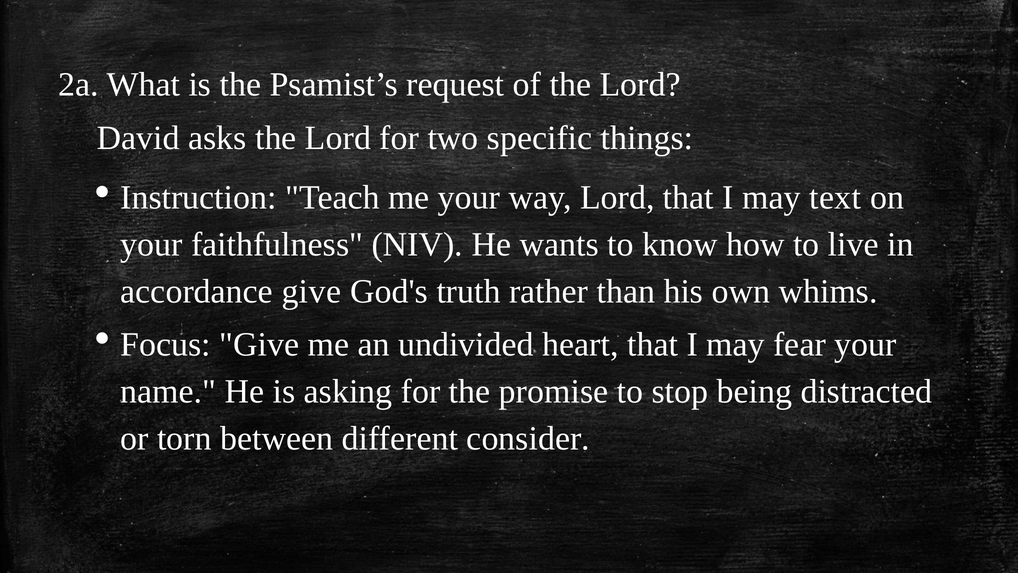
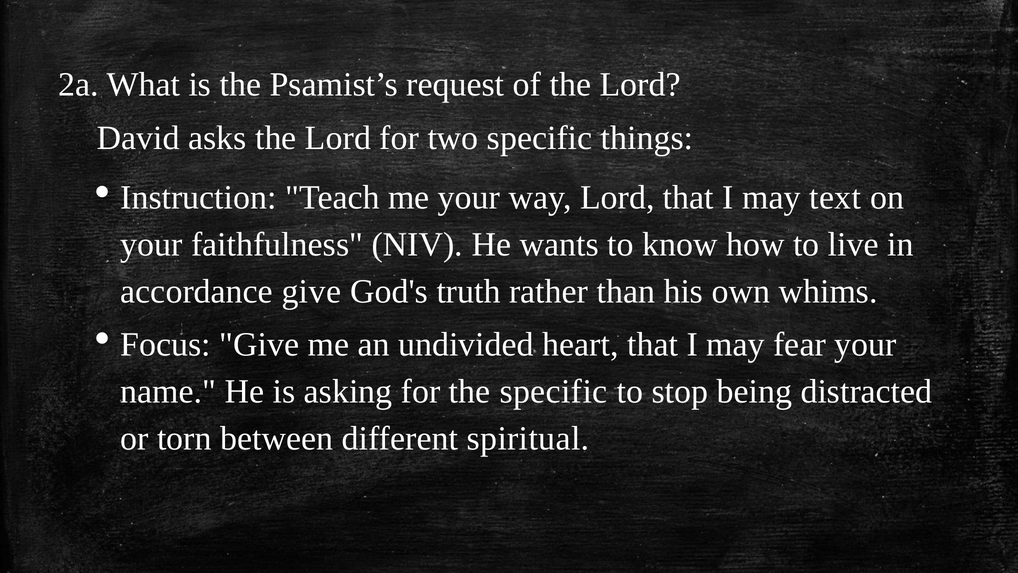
the promise: promise -> specific
consider: consider -> spiritual
